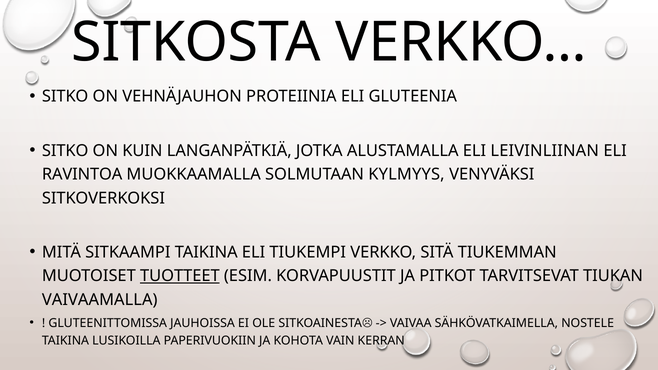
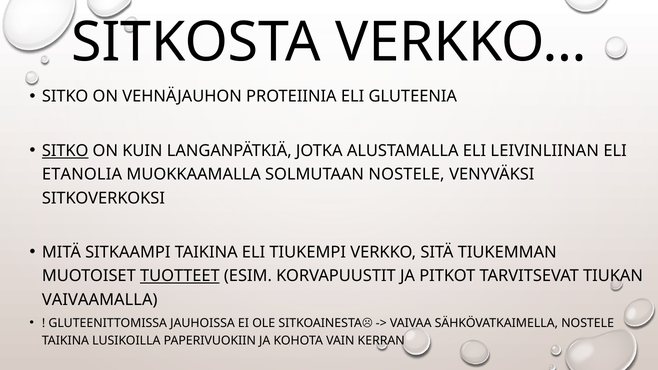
SITKO at (65, 151) underline: none -> present
RAVINTOA: RAVINTOA -> ETANOLIA
SOLMUTAAN KYLMYYS: KYLMYYS -> NOSTELE
